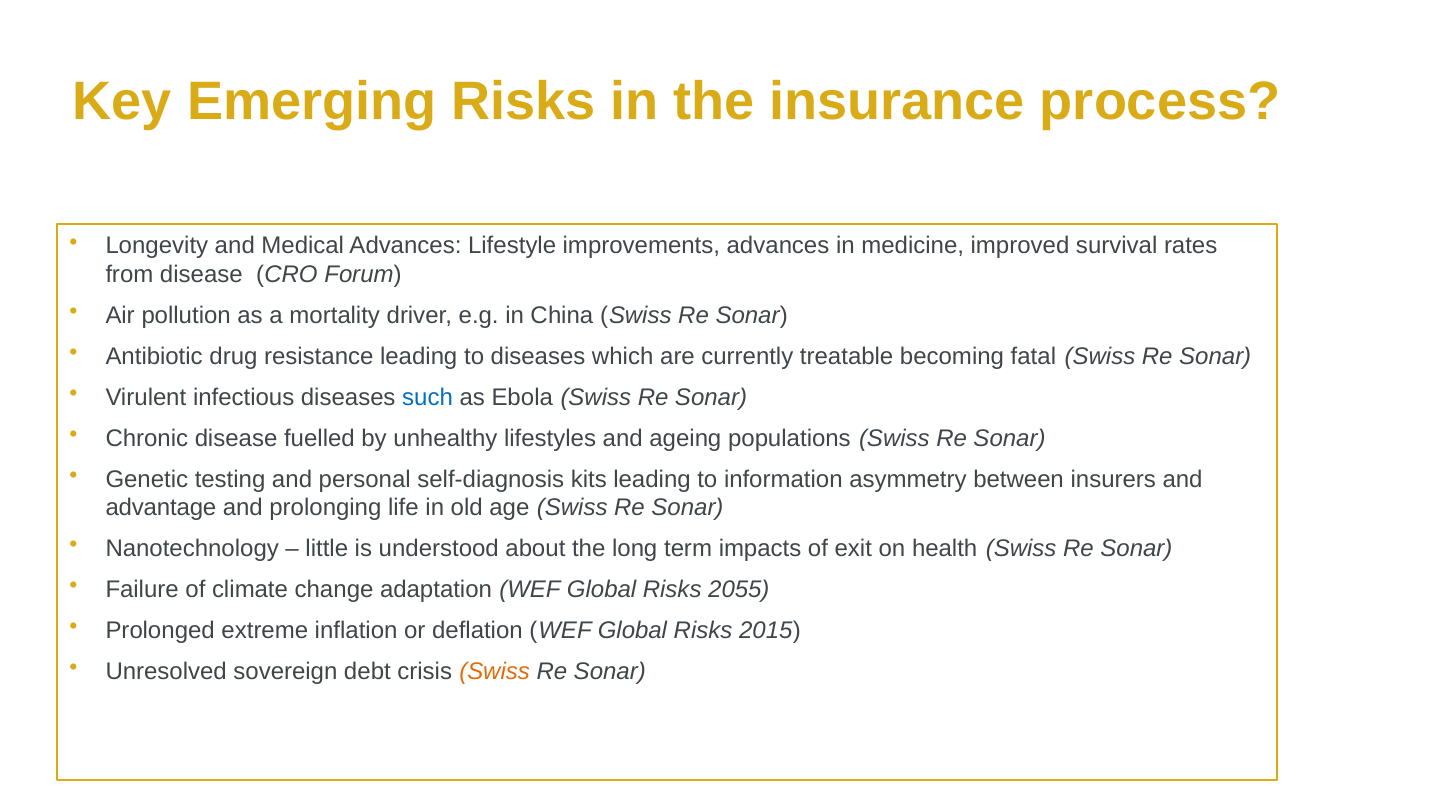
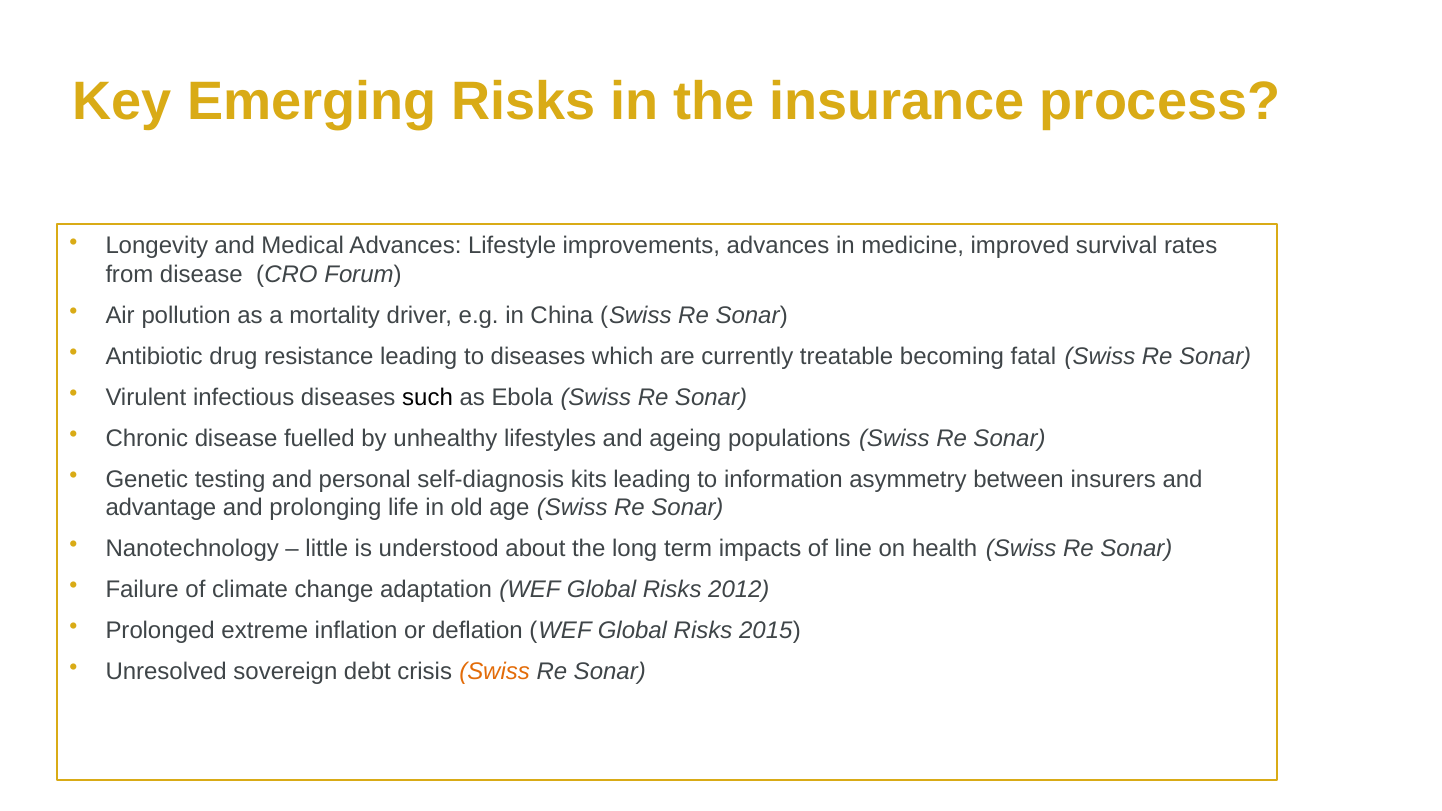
such colour: blue -> black
exit: exit -> line
2055: 2055 -> 2012
